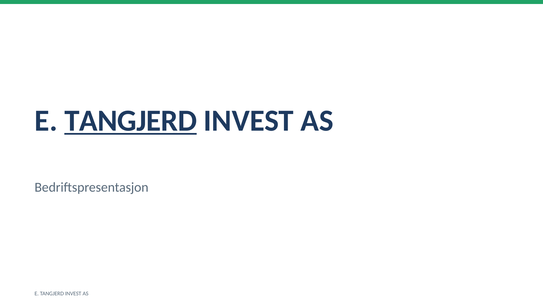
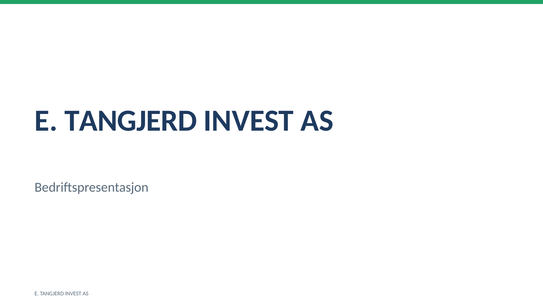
TANGJERD at (131, 120) underline: present -> none
